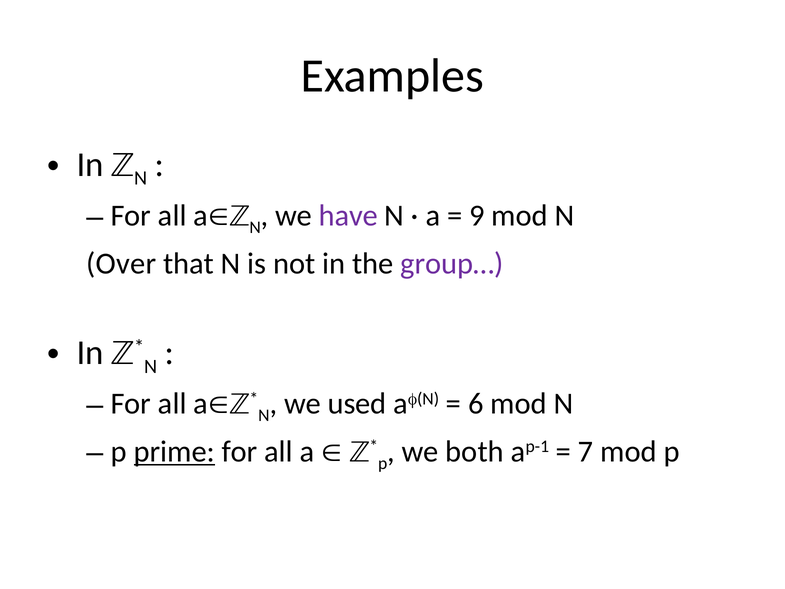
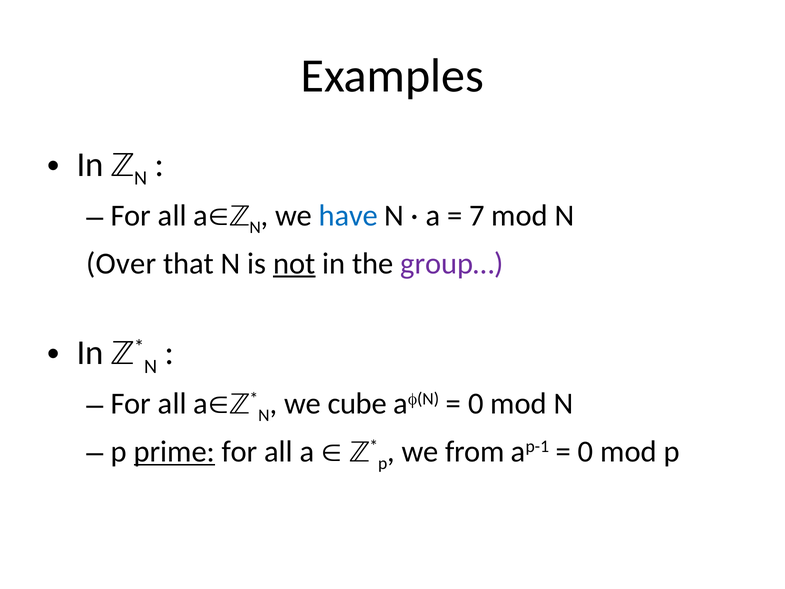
have colour: purple -> blue
9: 9 -> 7
not underline: none -> present
used: used -> cube
6 at (476, 404): 6 -> 0
both: both -> from
7 at (586, 451): 7 -> 0
